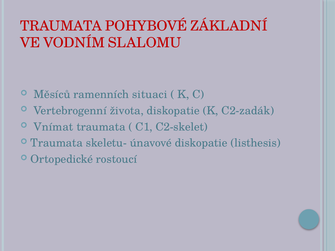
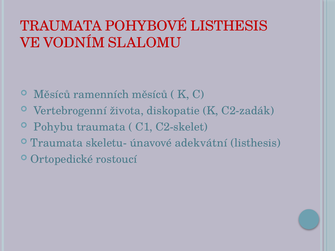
POHYBOVÉ ZÁKLADNÍ: ZÁKLADNÍ -> LISTHESIS
ramenních situaci: situaci -> měsíců
Vnímat: Vnímat -> Pohybu
únavové diskopatie: diskopatie -> adekvátní
